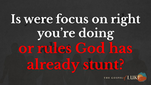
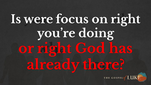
or rules: rules -> right
stunt: stunt -> there
